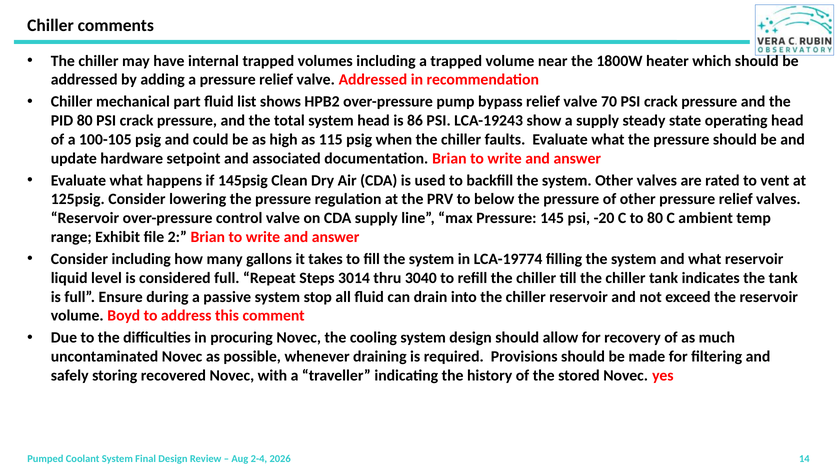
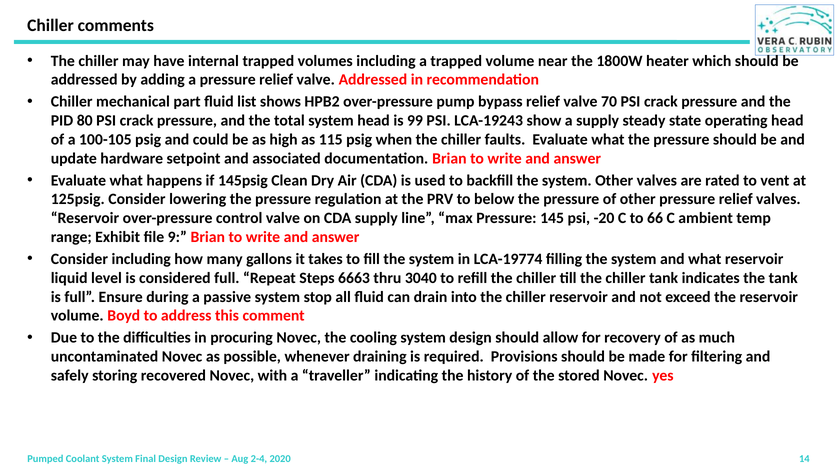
86: 86 -> 99
to 80: 80 -> 66
2: 2 -> 9
3014: 3014 -> 6663
2026: 2026 -> 2020
